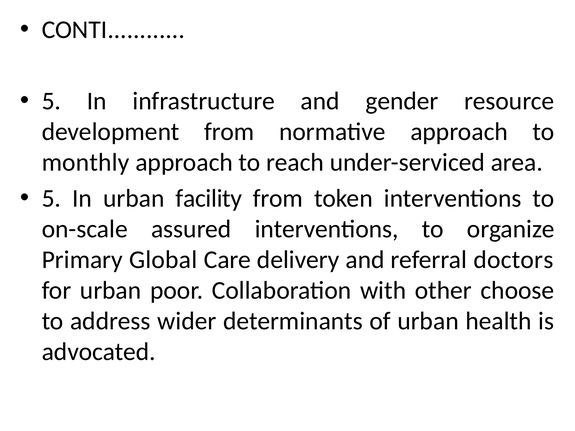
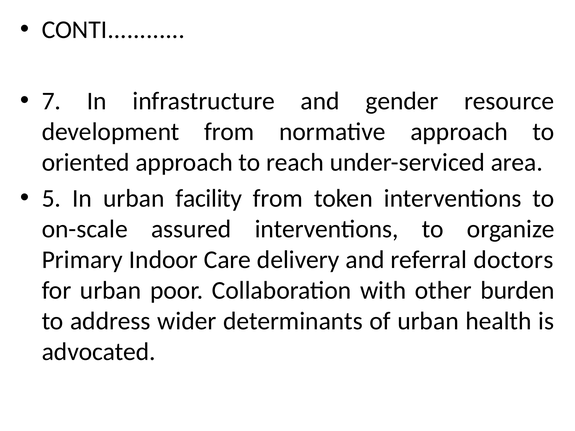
5 at (51, 101): 5 -> 7
monthly: monthly -> oriented
Global: Global -> Indoor
choose: choose -> burden
